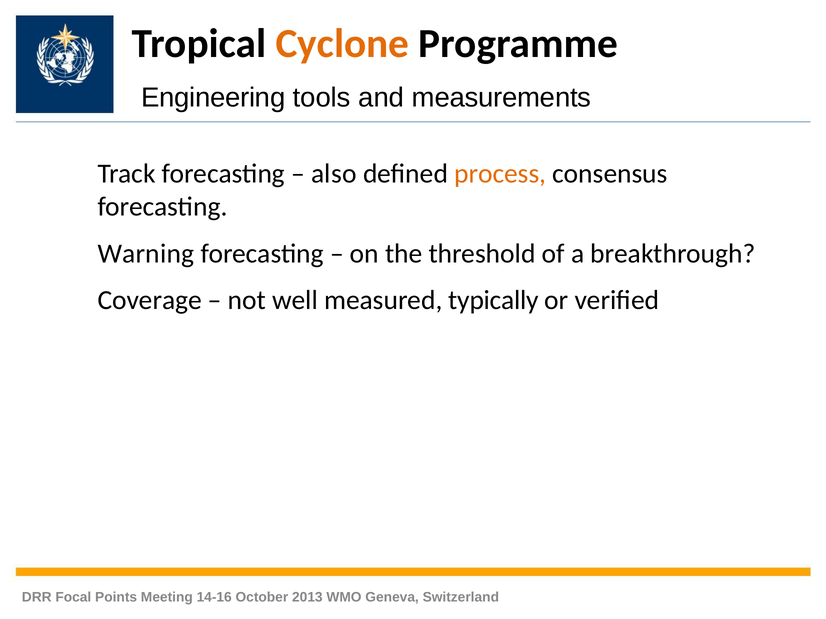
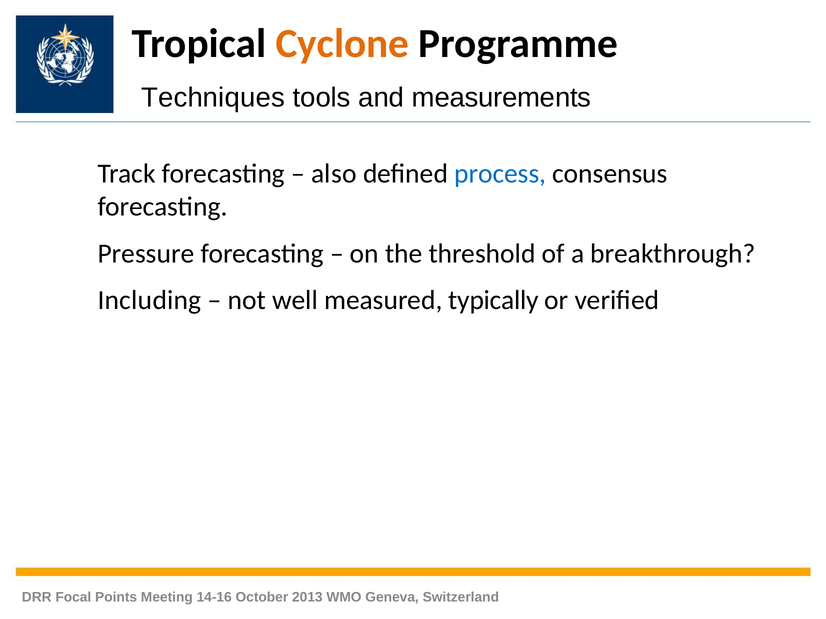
Engineering: Engineering -> Techniques
process colour: orange -> blue
Warning: Warning -> Pressure
Coverage: Coverage -> Including
